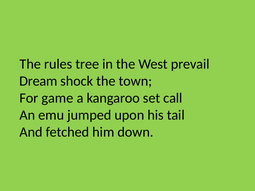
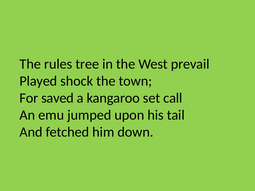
Dream: Dream -> Played
game: game -> saved
